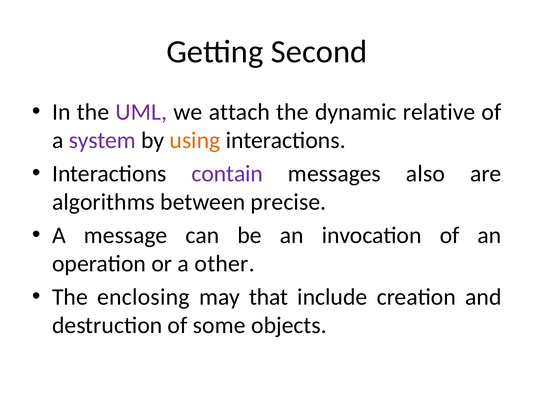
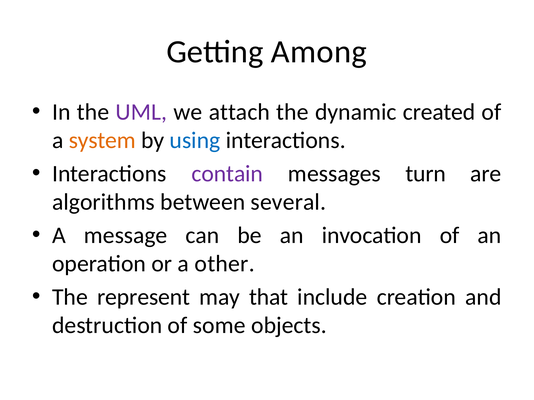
Second: Second -> Among
relative: relative -> created
system colour: purple -> orange
using colour: orange -> blue
also: also -> turn
precise: precise -> several
enclosing: enclosing -> represent
